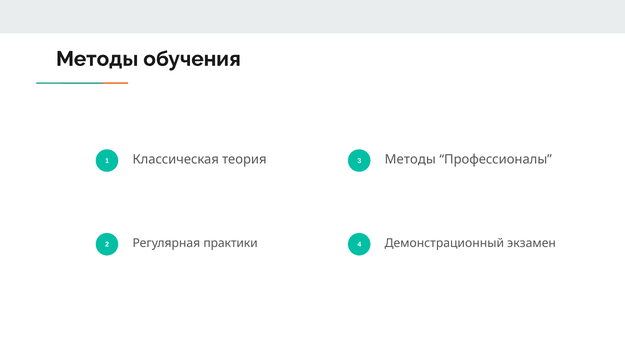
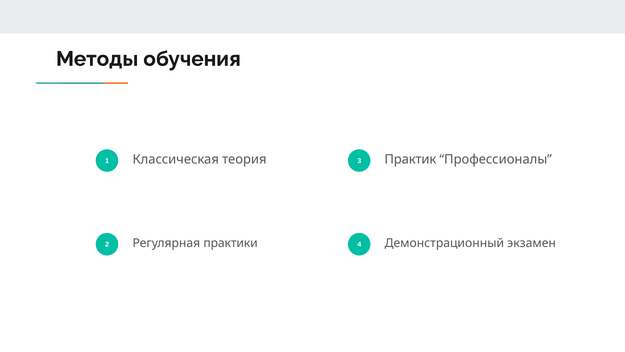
3 Методы: Методы -> Практик
